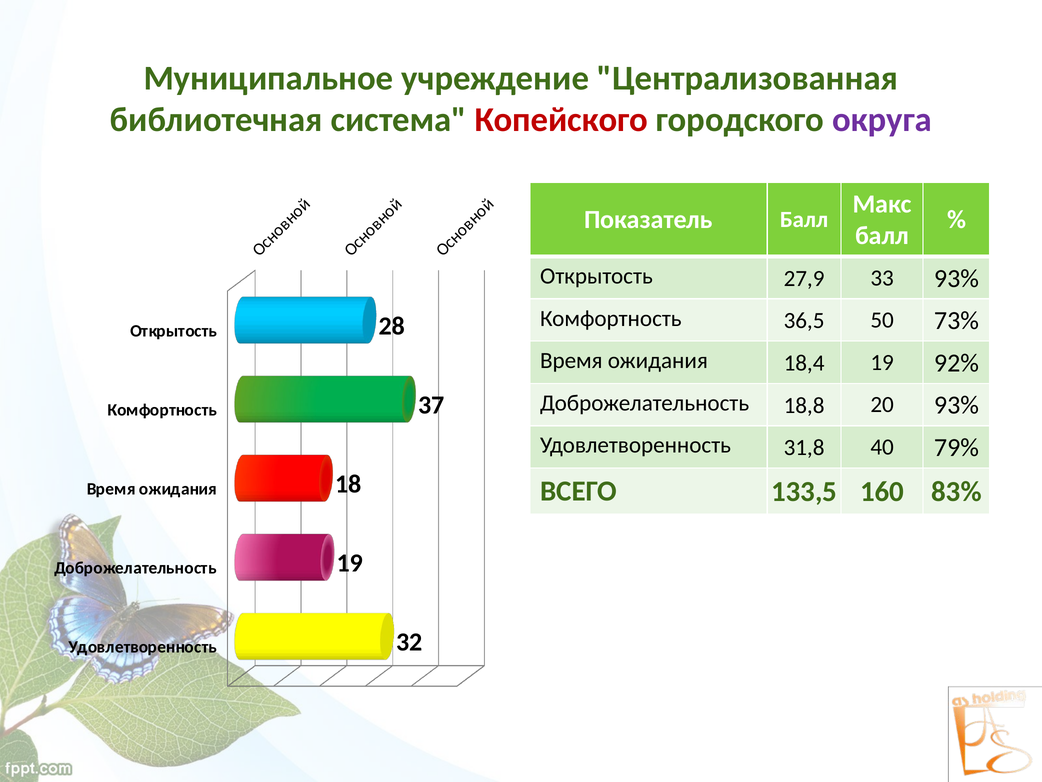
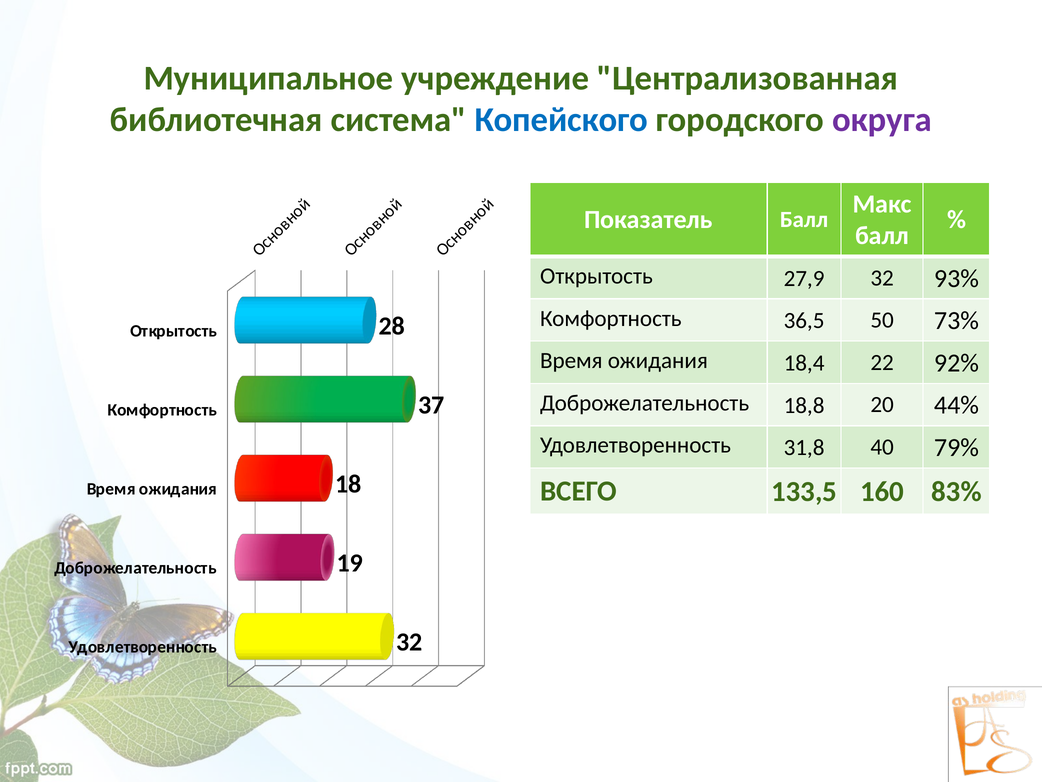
Копейского colour: red -> blue
27,9 33: 33 -> 32
18,4 19: 19 -> 22
20 93%: 93% -> 44%
